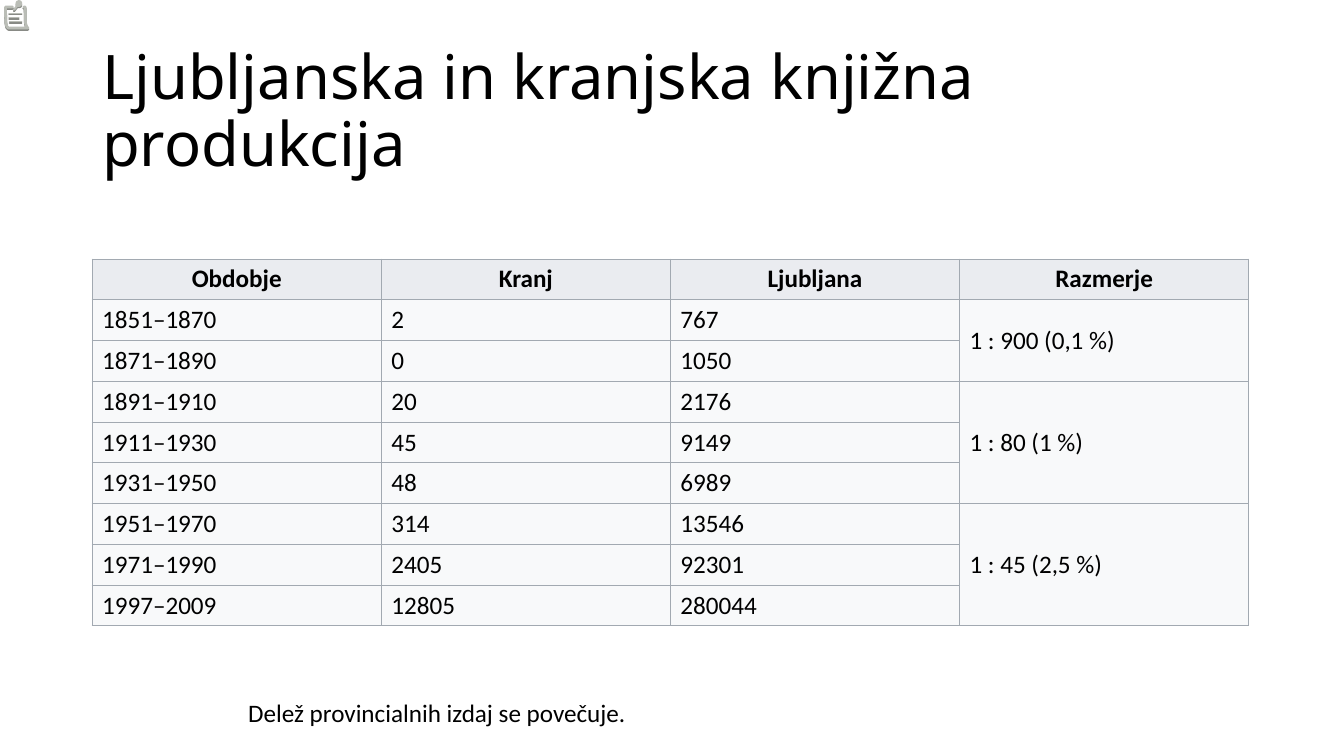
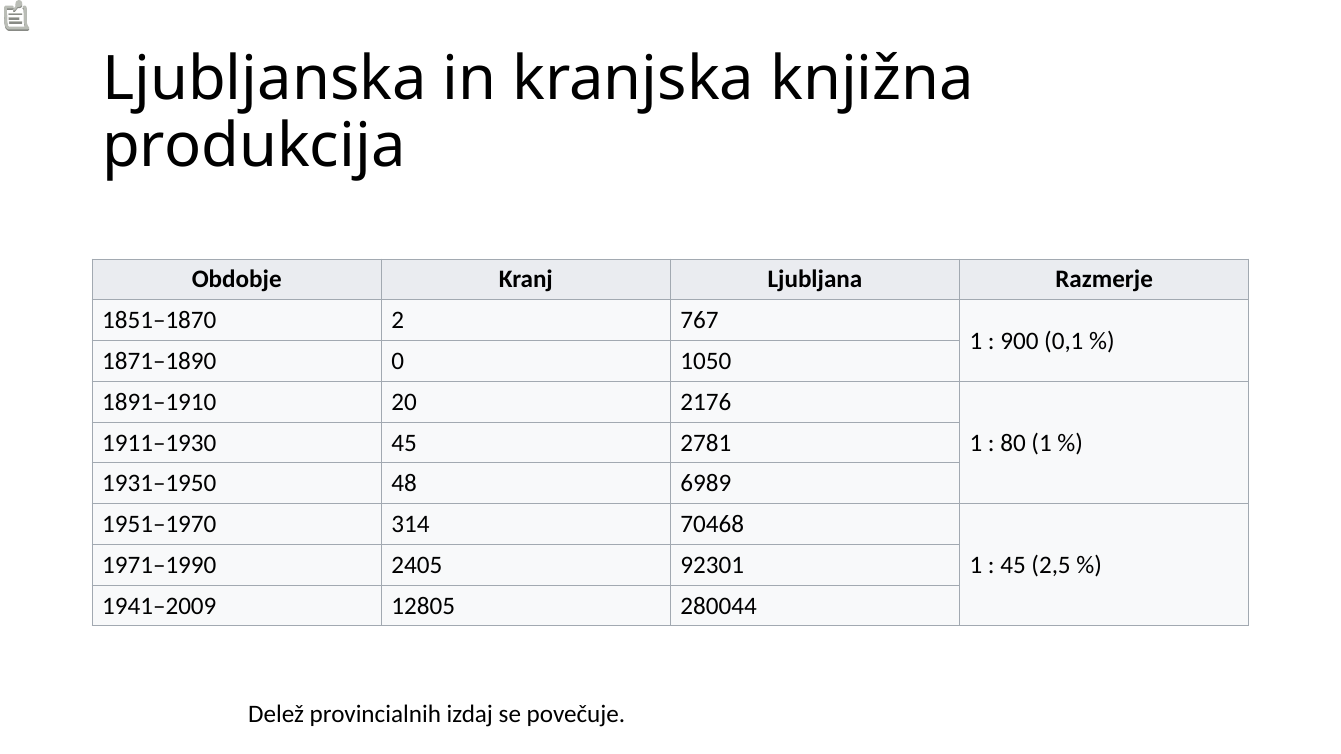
9149: 9149 -> 2781
13546: 13546 -> 70468
1997–2009: 1997–2009 -> 1941–2009
